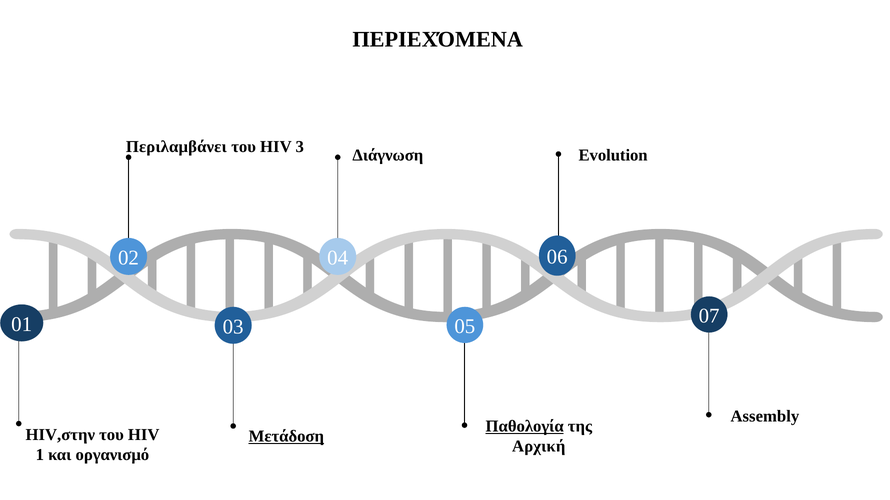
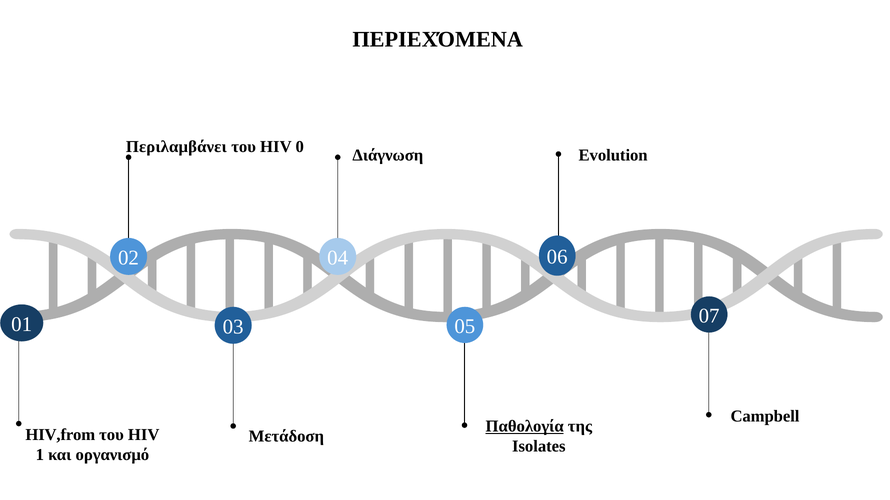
3: 3 -> 0
Assembly: Assembly -> Campbell
ΗIV,στην: ΗIV,στην -> ΗIV,from
Μετάδοση underline: present -> none
Αρχική: Αρχική -> Isolates
